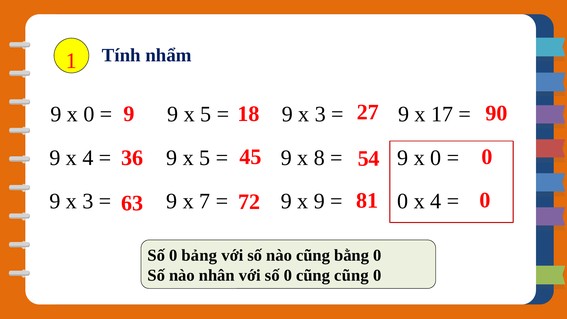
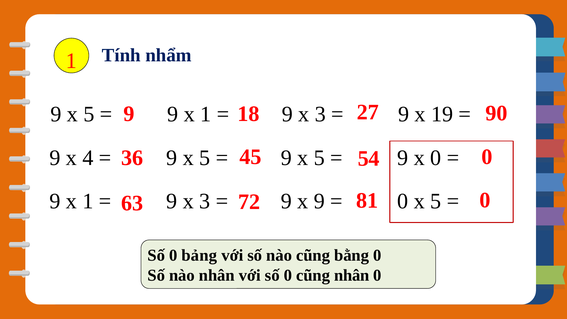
0 at (89, 114): 0 -> 5
5 at (206, 114): 5 -> 1
17: 17 -> 19
8 at (319, 158): 8 -> 5
3 at (88, 201): 3 -> 1
7 at (205, 201): 7 -> 3
0 x 4: 4 -> 5
cũng cũng: cũng -> nhân
